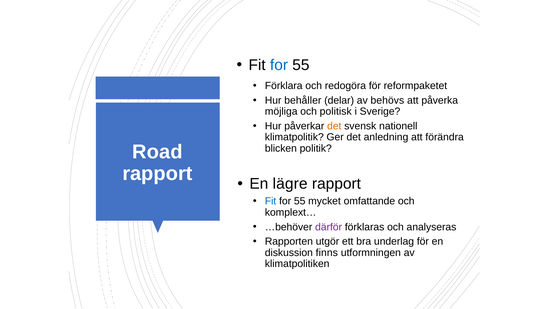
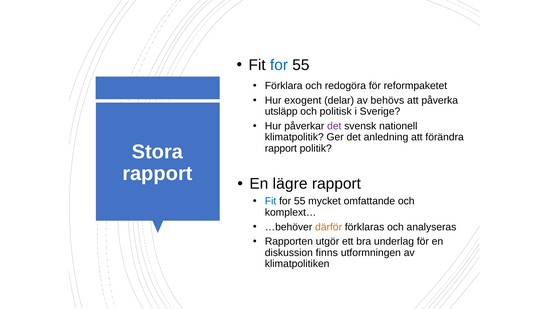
behåller: behåller -> exogent
möjliga: möjliga -> utsläpp
det at (334, 126) colour: orange -> purple
Road: Road -> Stora
blicken at (281, 148): blicken -> rapport
därför colour: purple -> orange
